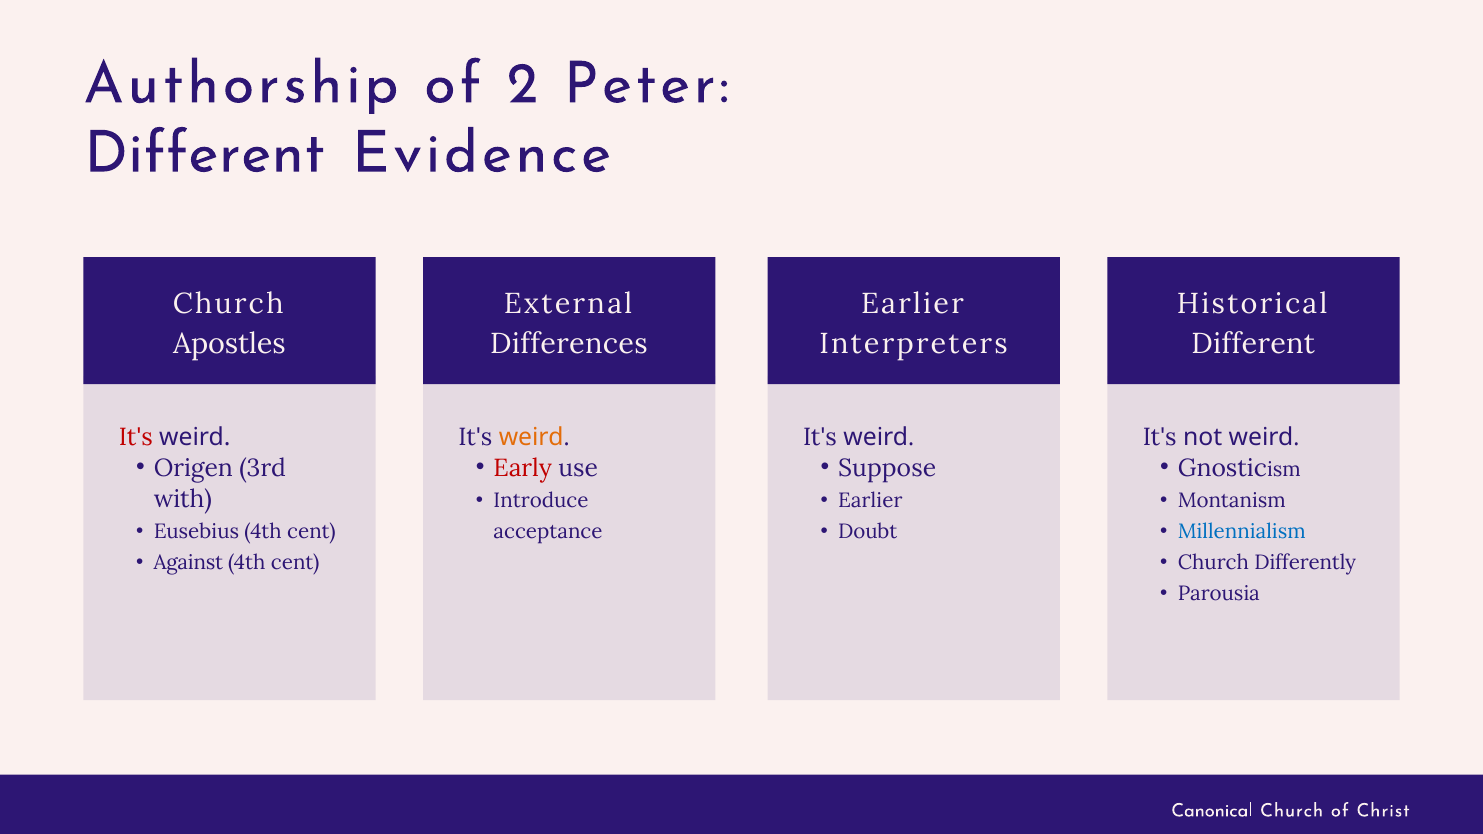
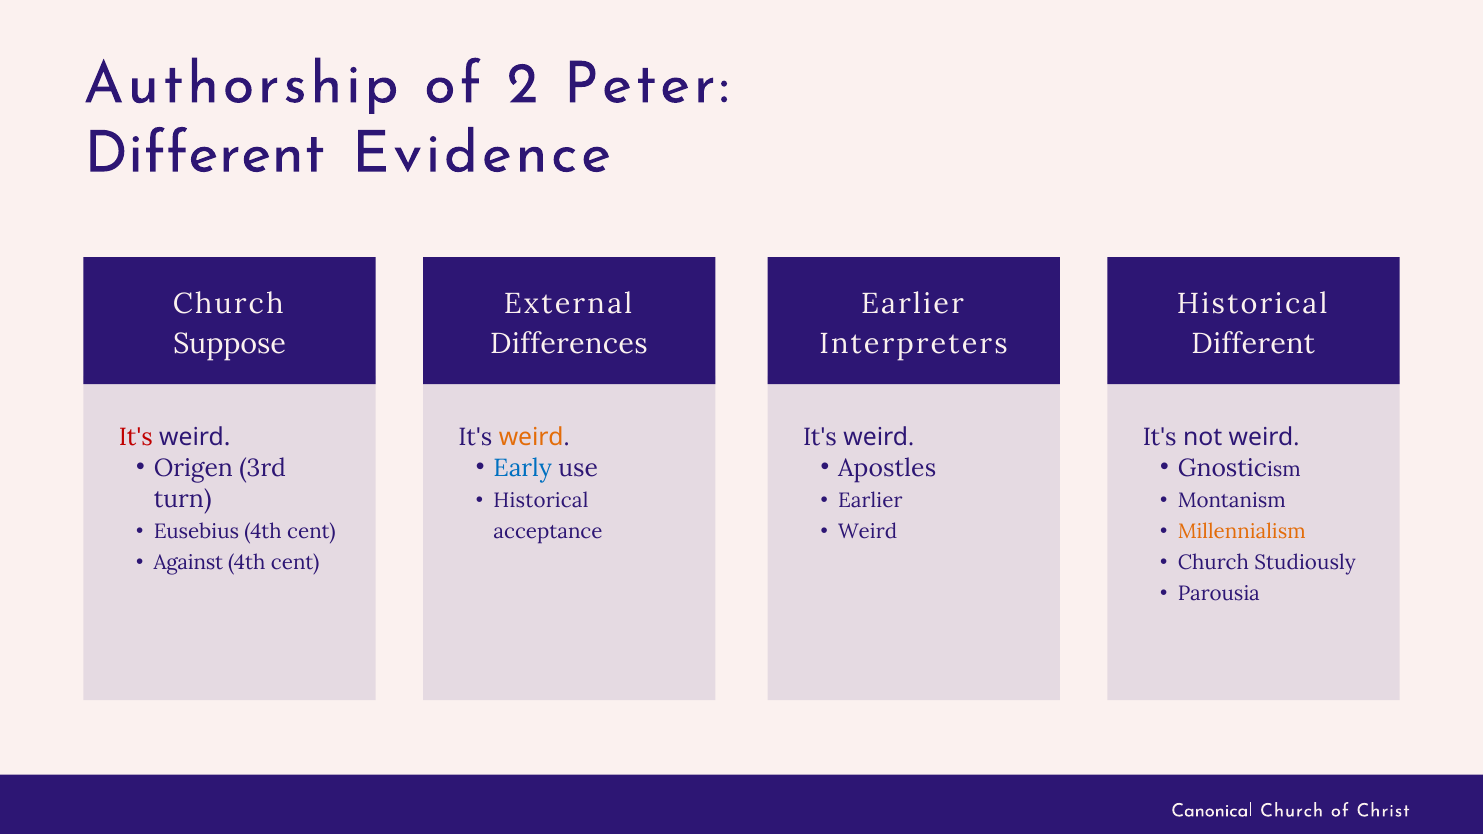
Apostles: Apostles -> Suppose
Early colour: red -> blue
Suppose: Suppose -> Apostles
with: with -> turn
Introduce at (541, 501): Introduce -> Historical
Doubt at (868, 532): Doubt -> Weird
Millennialism colour: blue -> orange
Differently: Differently -> Studiously
